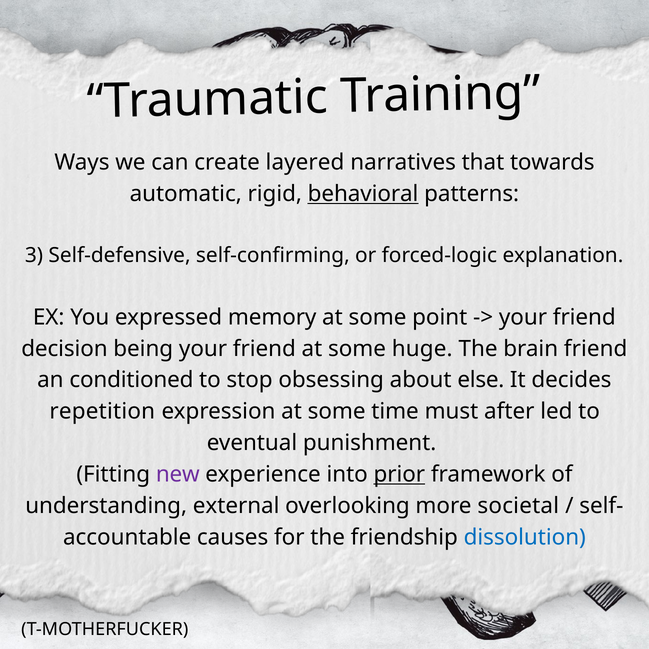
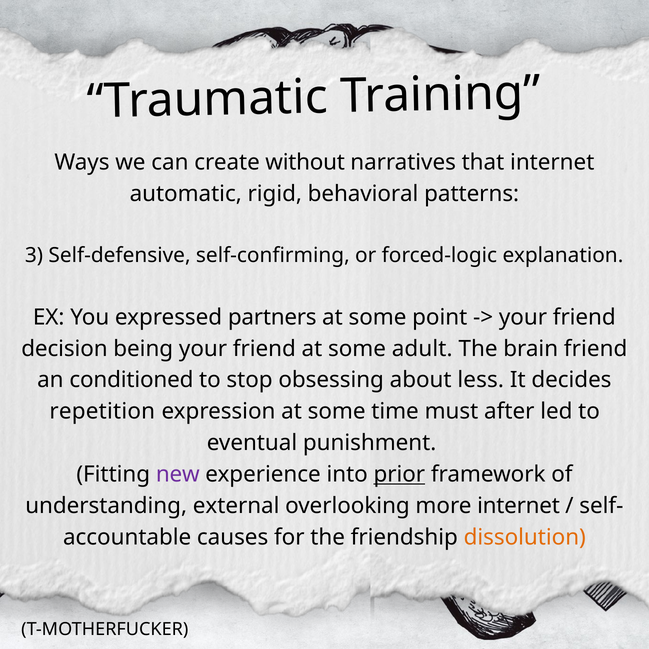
layered: layered -> without
that towards: towards -> internet
behavioral underline: present -> none
memory: memory -> partners
huge: huge -> adult
else: else -> less
more societal: societal -> internet
dissolution colour: blue -> orange
